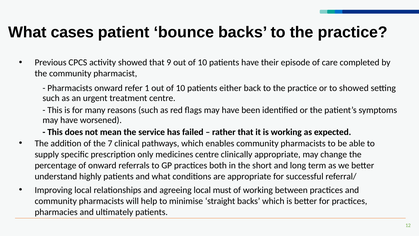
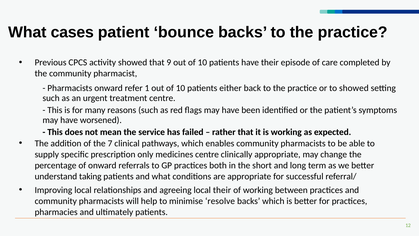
highly: highly -> taking
local must: must -> their
straight: straight -> resolve
